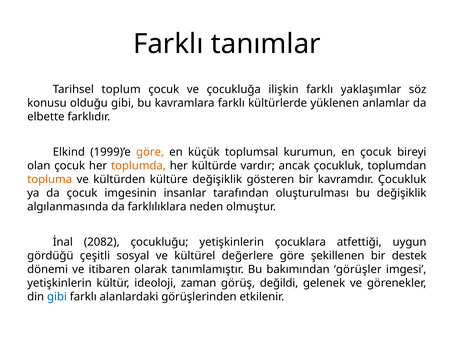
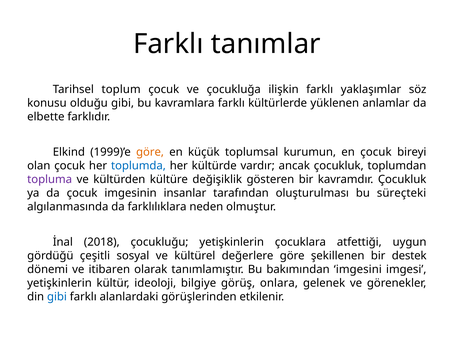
toplumda colour: orange -> blue
topluma colour: orange -> purple
bu değişiklik: değişiklik -> süreçteki
2082: 2082 -> 2018
görüşler: görüşler -> imgesini
zaman: zaman -> bilgiye
değildi: değildi -> onlara
